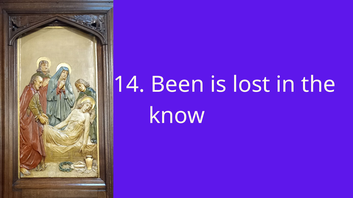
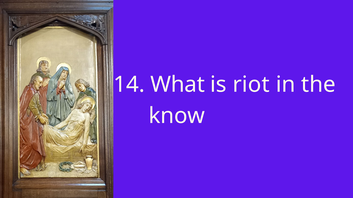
Been: Been -> What
lost: lost -> riot
